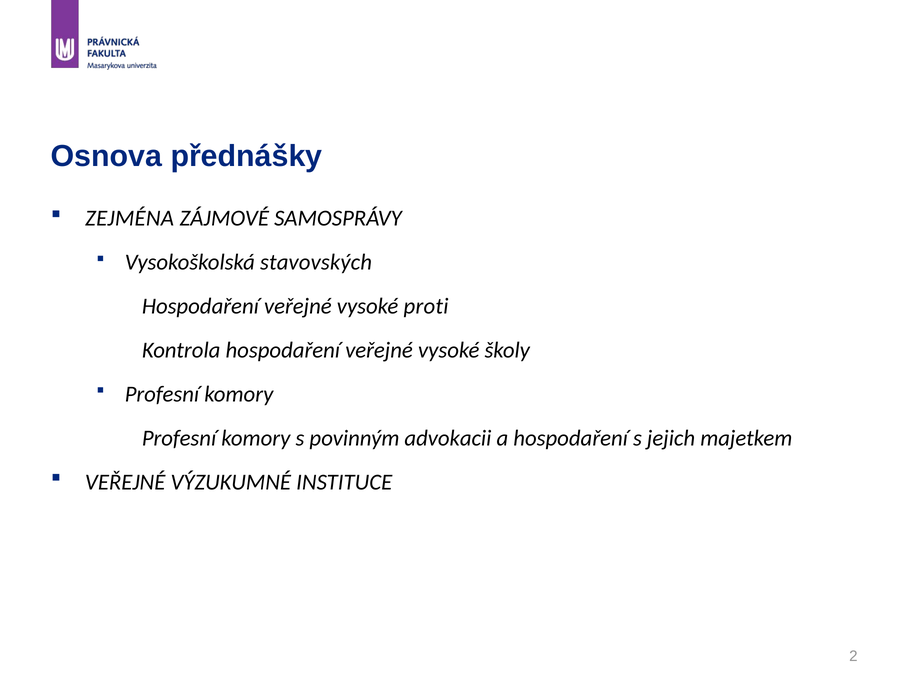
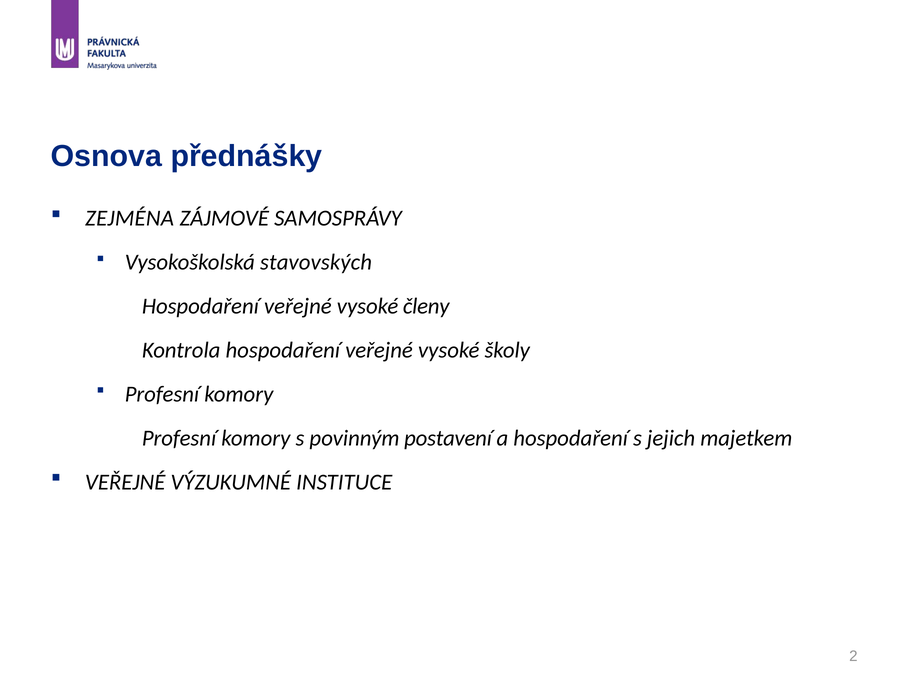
proti: proti -> členy
advokacii: advokacii -> postavení
